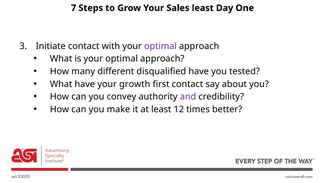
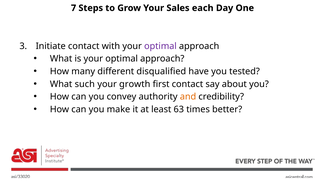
Sales least: least -> each
What have: have -> such
and colour: purple -> orange
12: 12 -> 63
